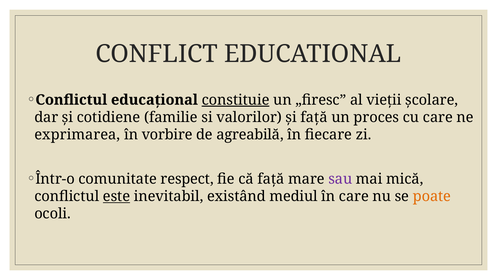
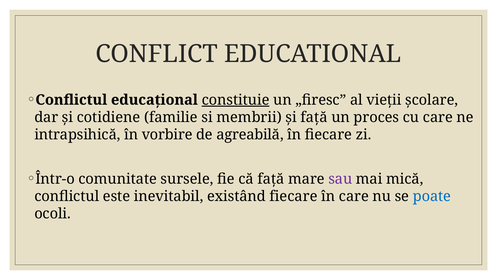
valorilor: valorilor -> membrii
exprimarea: exprimarea -> intrapsihică
respect: respect -> sursele
este underline: present -> none
existând mediul: mediul -> fiecare
poate colour: orange -> blue
